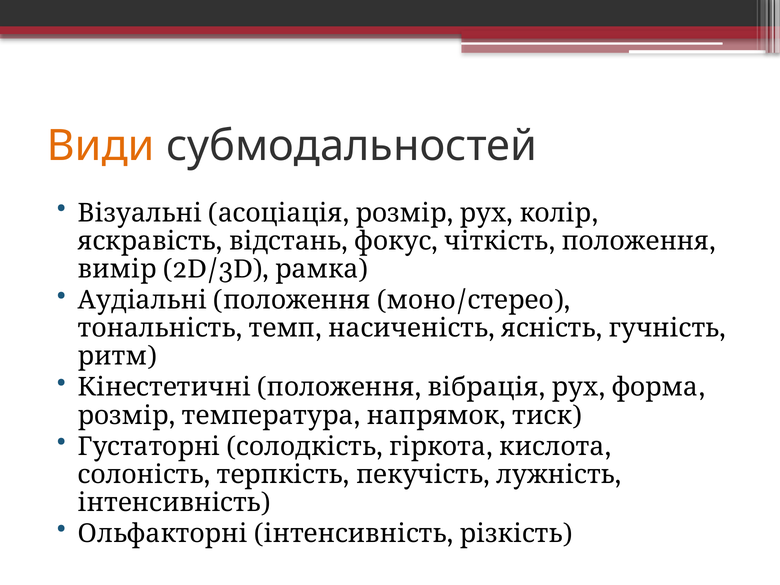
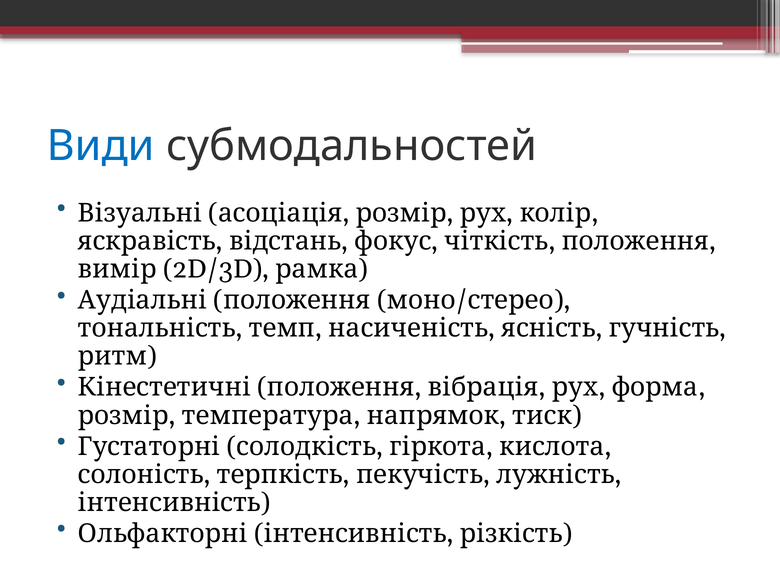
Види colour: orange -> blue
